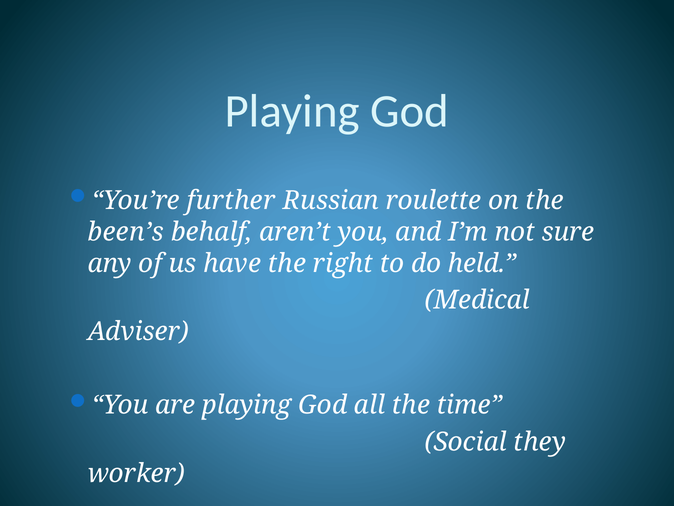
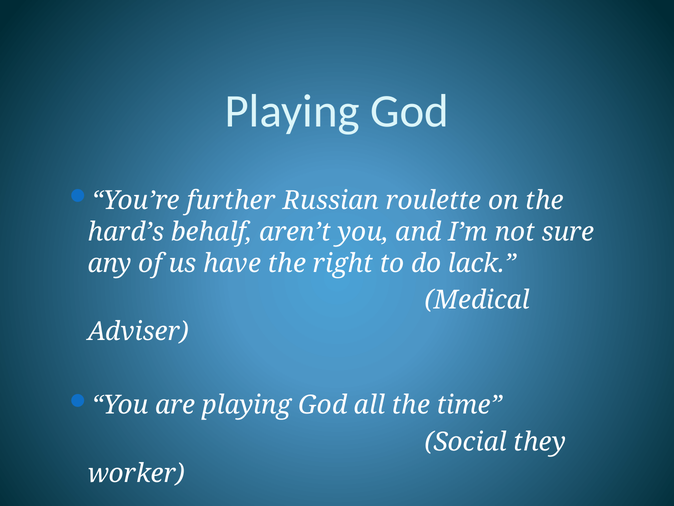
been’s: been’s -> hard’s
held: held -> lack
